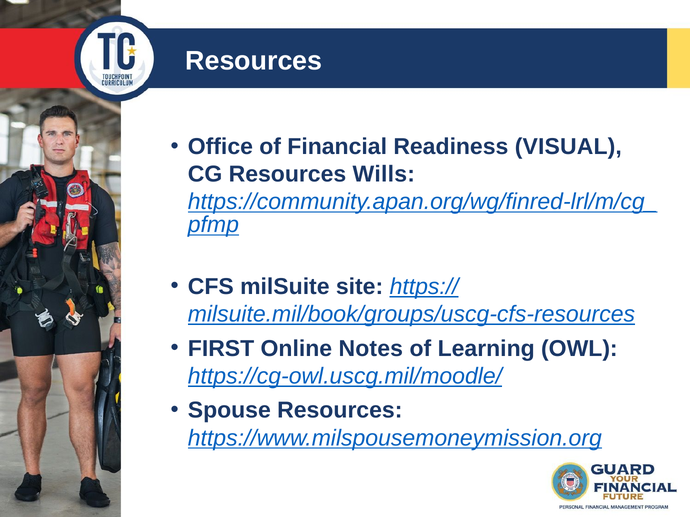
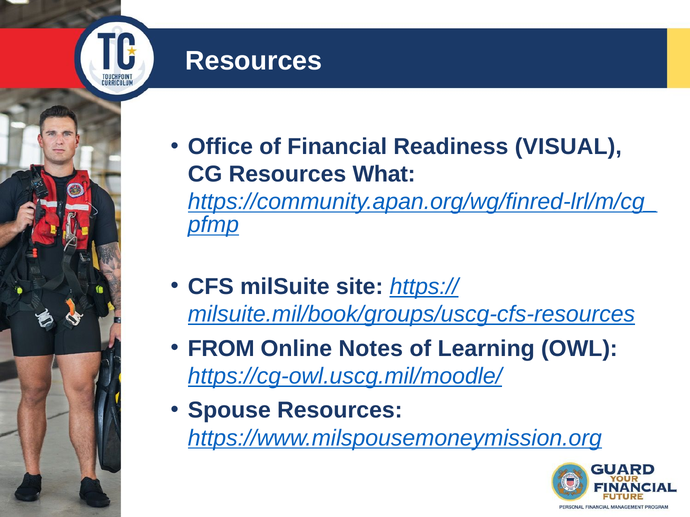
Wills: Wills -> What
FIRST: FIRST -> FROM
